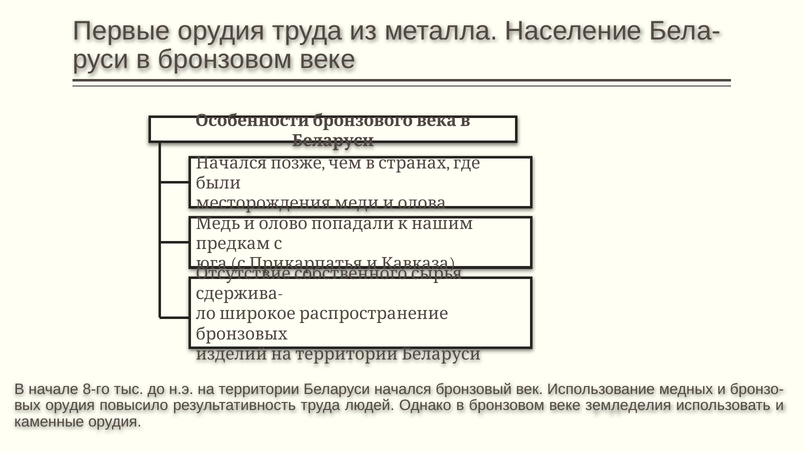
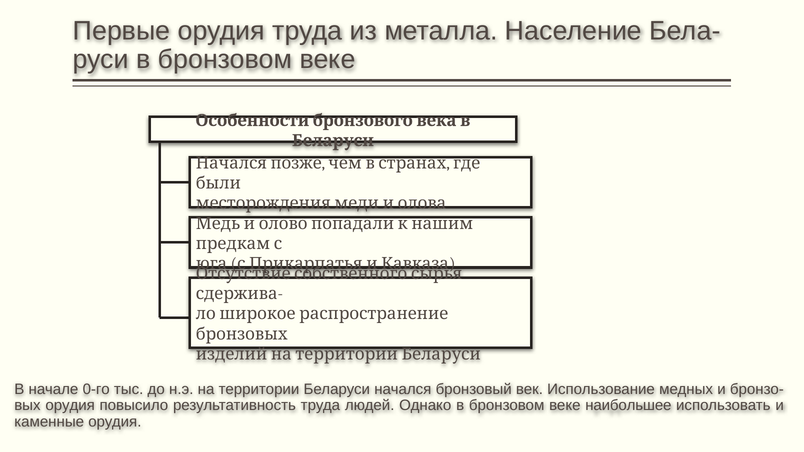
8-го: 8-го -> 0-го
земледелия: земледелия -> наибольшее
